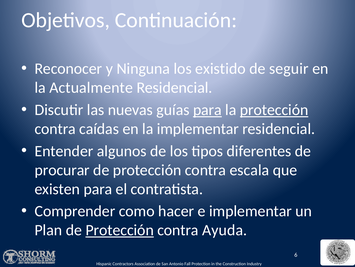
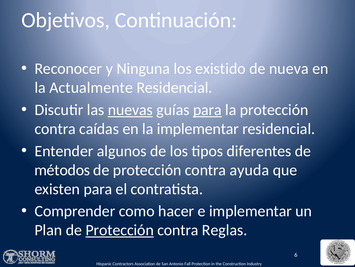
seguir: seguir -> nueva
nuevas underline: none -> present
protección at (274, 110) underline: present -> none
procurar: procurar -> métodos
escala: escala -> ayuda
Ayuda: Ayuda -> Reglas
